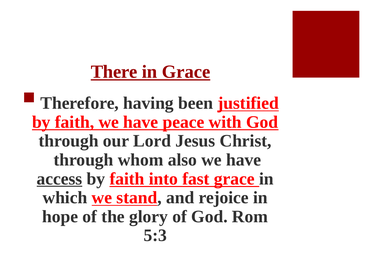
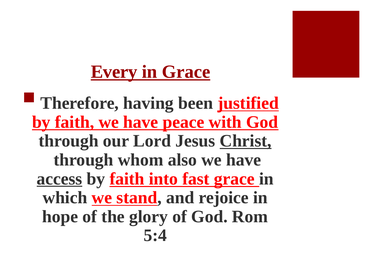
There: There -> Every
Christ underline: none -> present
5:3: 5:3 -> 5:4
